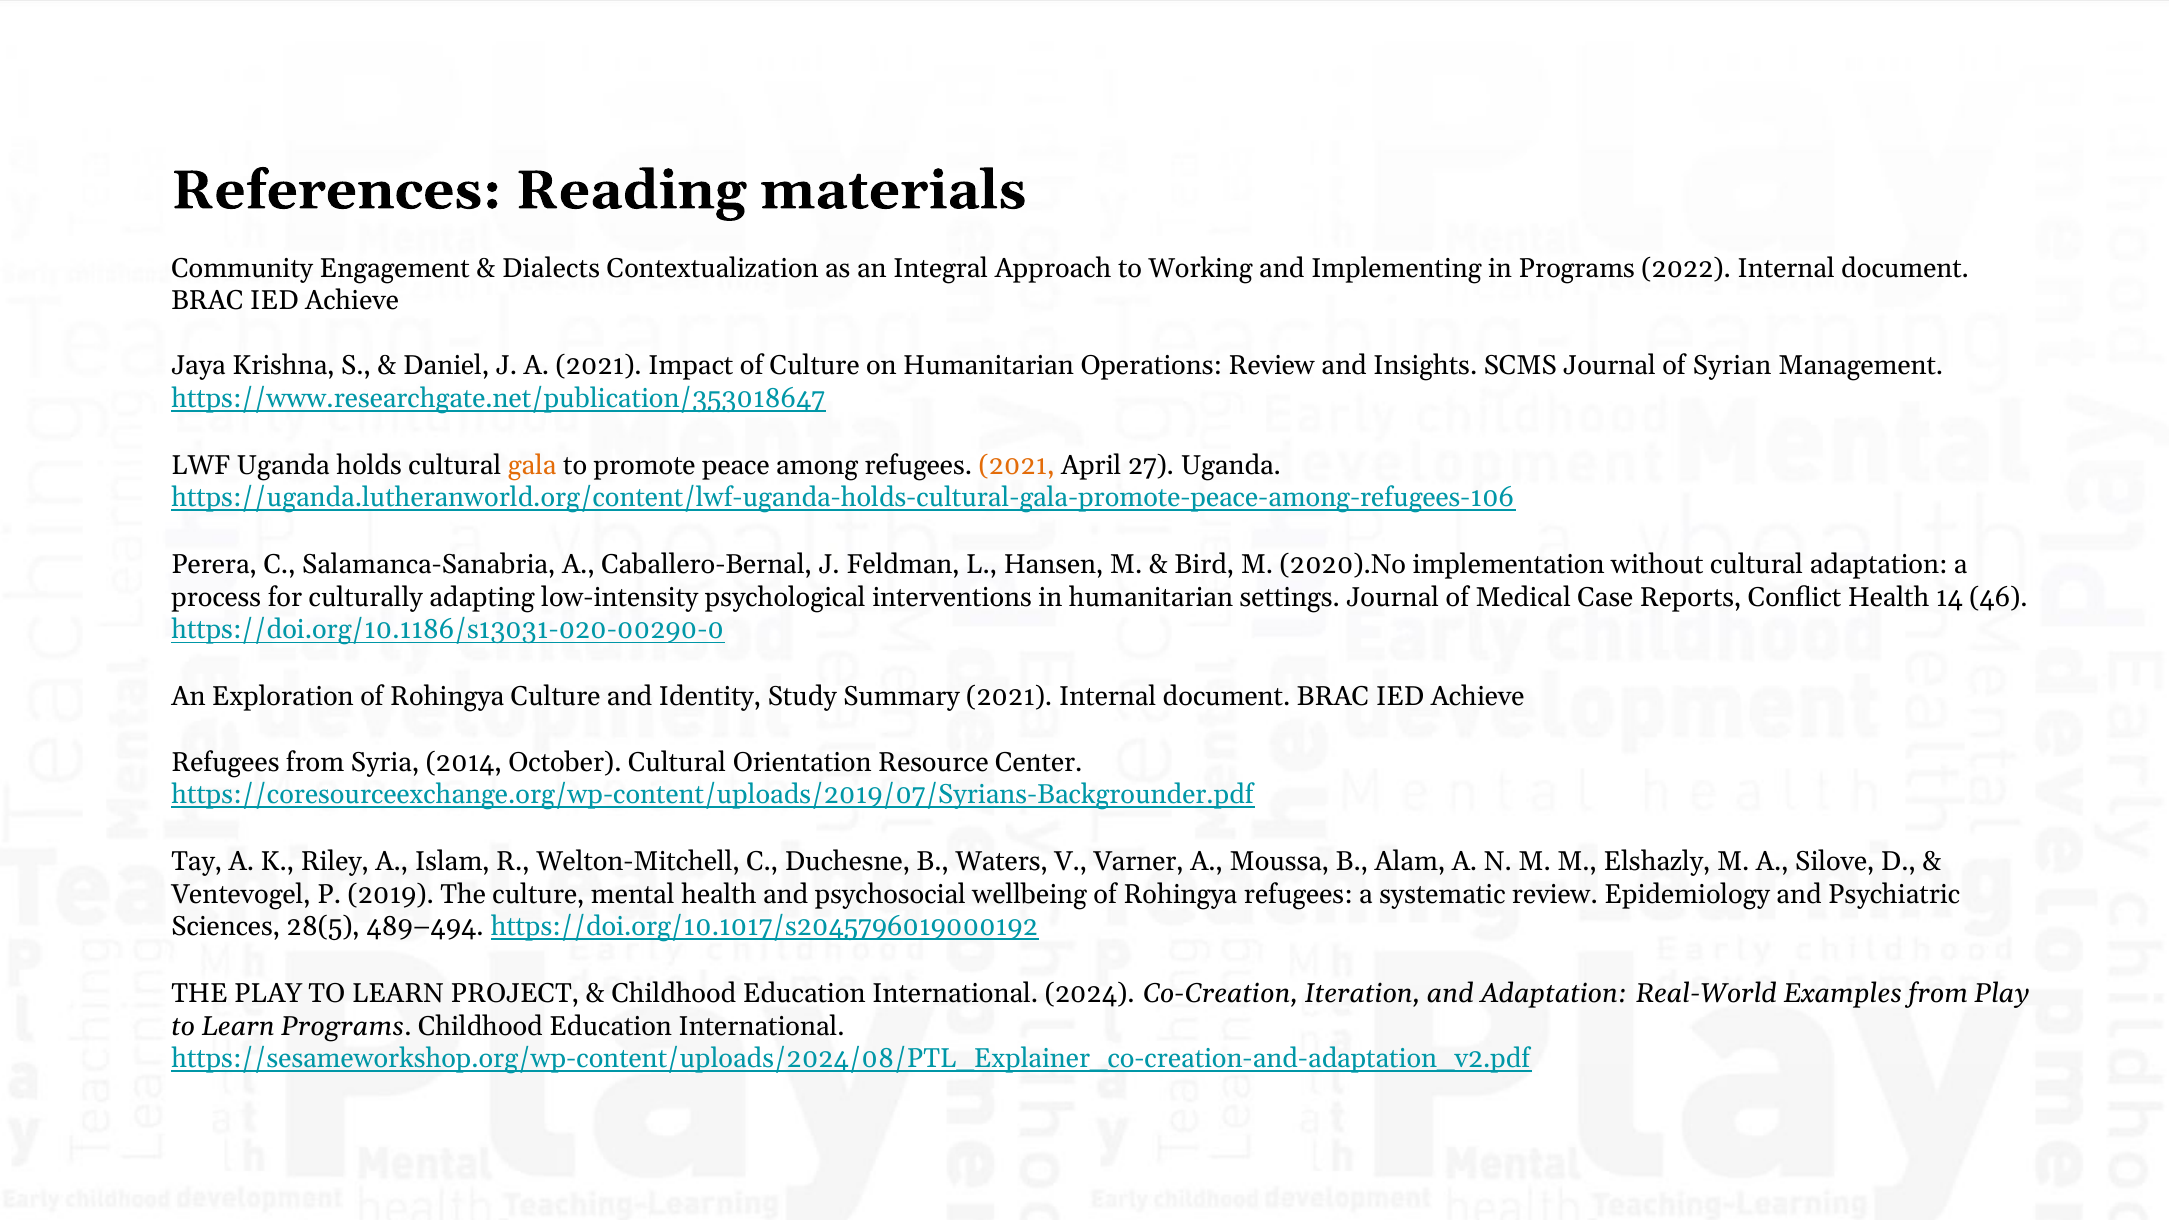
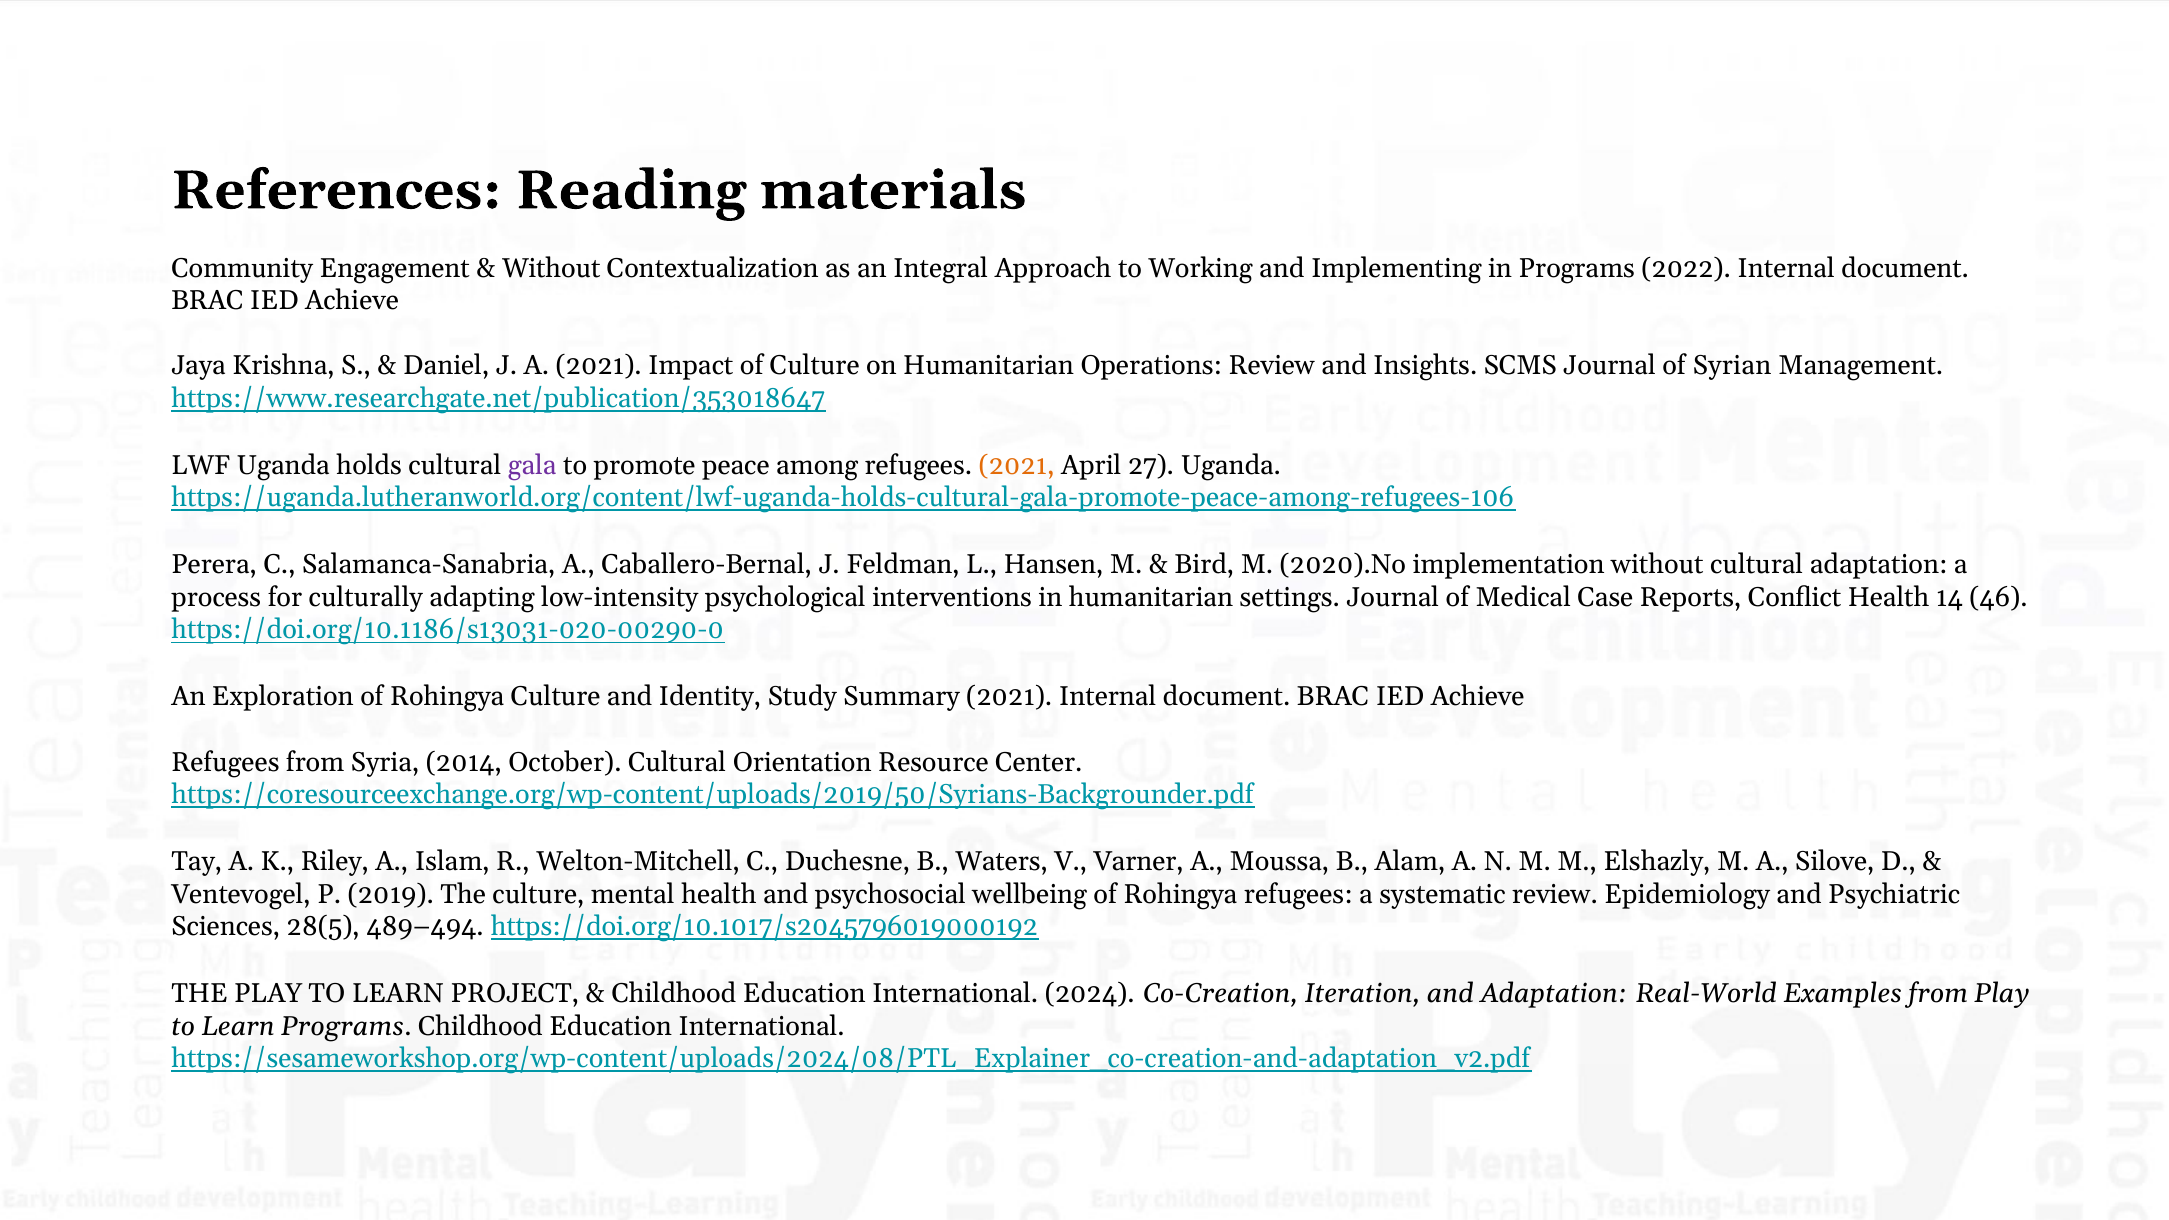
Dialects at (551, 268): Dialects -> Without
gala colour: orange -> purple
https://coresourceexchange.org/wp-content/uploads/2019/07/Syrians-Backgrounder.pdf: https://coresourceexchange.org/wp-content/uploads/2019/07/Syrians-Backgrounder.pdf -> https://coresourceexchange.org/wp-content/uploads/2019/50/Syrians-Backgrounder.pdf
